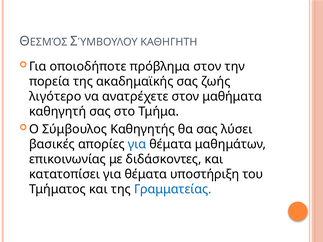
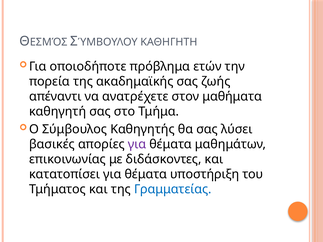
πρόβλημα στον: στον -> ετών
λιγότερο: λιγότερο -> απέναντι
για at (137, 144) colour: blue -> purple
